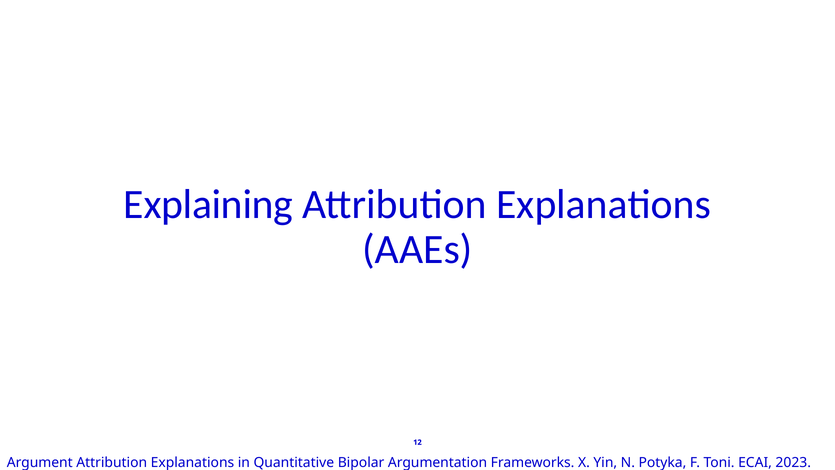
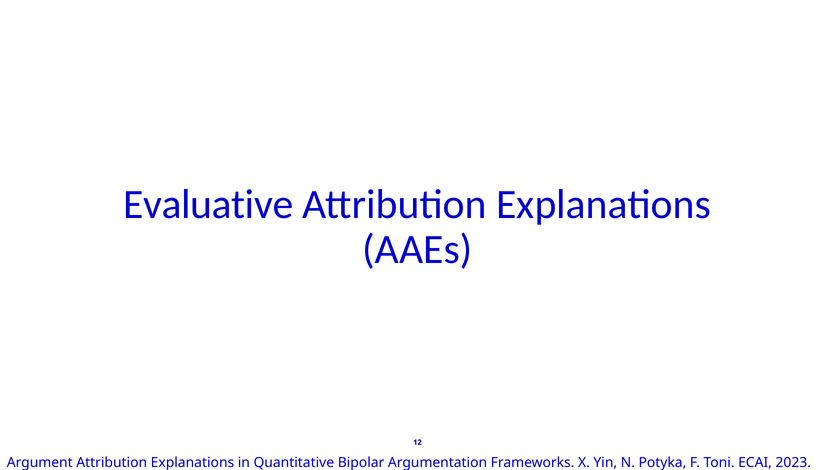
Explaining: Explaining -> Evaluative
